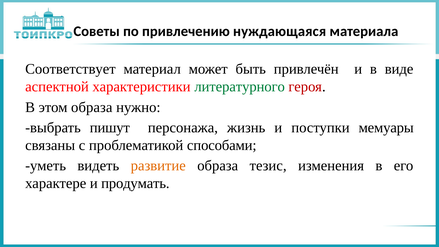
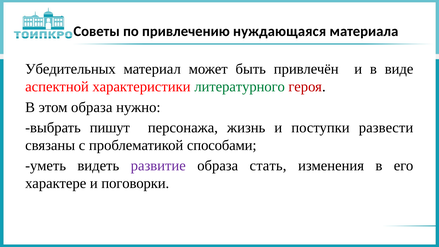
Соответствует: Соответствует -> Убедительных
мемуары: мемуары -> развести
развитие colour: orange -> purple
тезис: тезис -> стать
продумать: продумать -> поговорки
